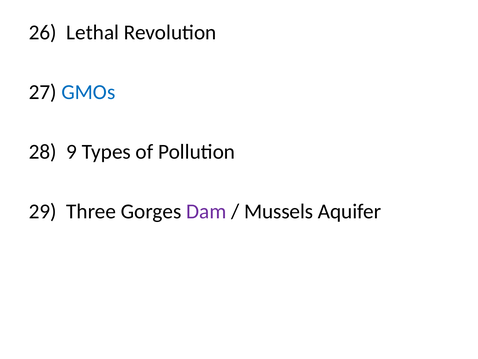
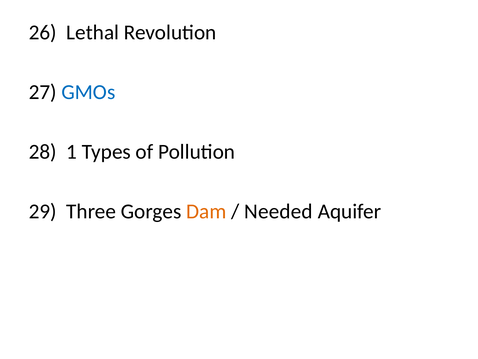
9: 9 -> 1
Dam colour: purple -> orange
Mussels: Mussels -> Needed
